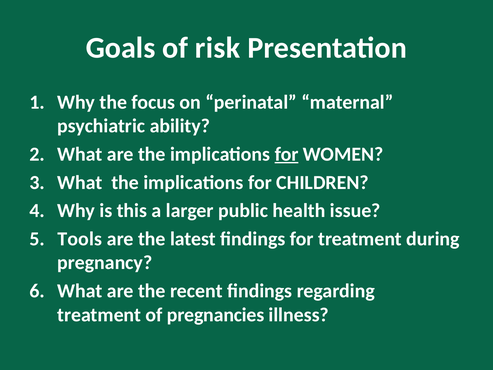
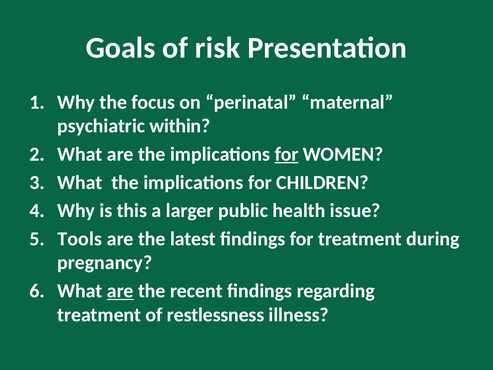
ability: ability -> within
are at (120, 291) underline: none -> present
pregnancies: pregnancies -> restlessness
